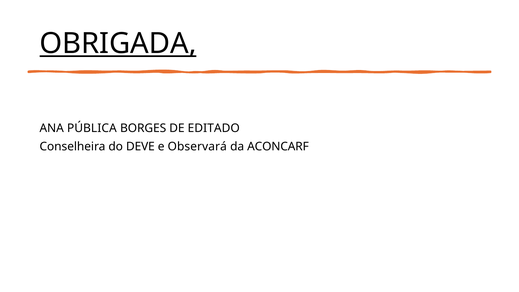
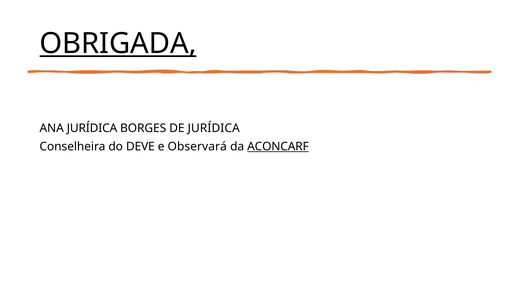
ANA PÚBLICA: PÚBLICA -> JURÍDICA
DE EDITADO: EDITADO -> JURÍDICA
ACONCARF underline: none -> present
